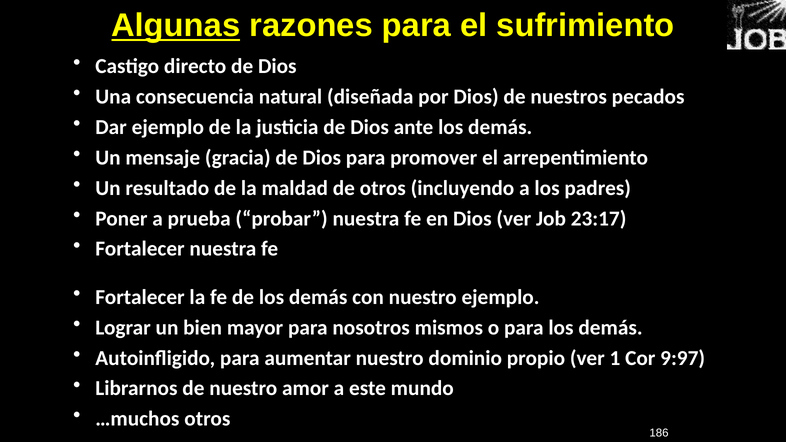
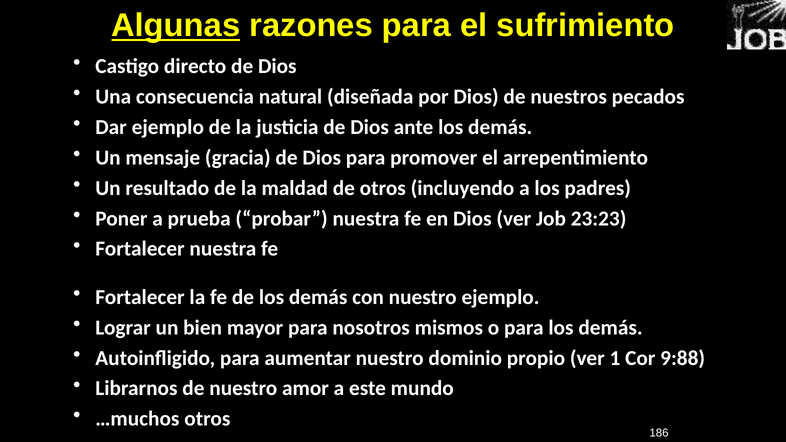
23:17: 23:17 -> 23:23
9:97: 9:97 -> 9:88
